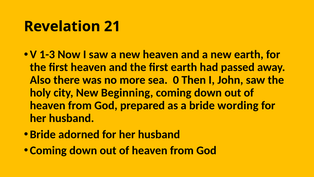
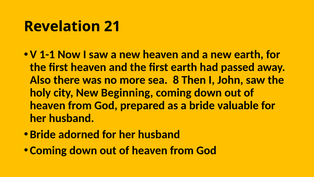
1-3: 1-3 -> 1-1
0: 0 -> 8
wording: wording -> valuable
